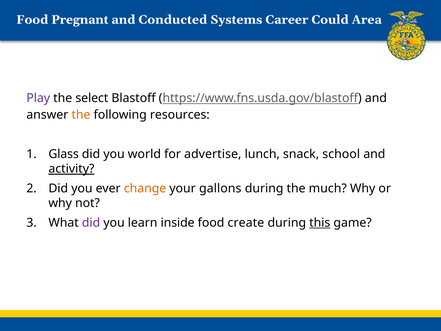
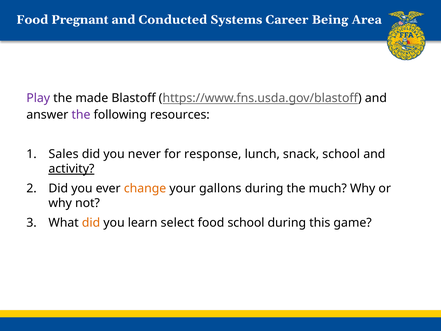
Could: Could -> Being
select: select -> made
the at (81, 115) colour: orange -> purple
Glass: Glass -> Sales
world: world -> never
advertise: advertise -> response
did at (91, 223) colour: purple -> orange
inside: inside -> select
food create: create -> school
this underline: present -> none
